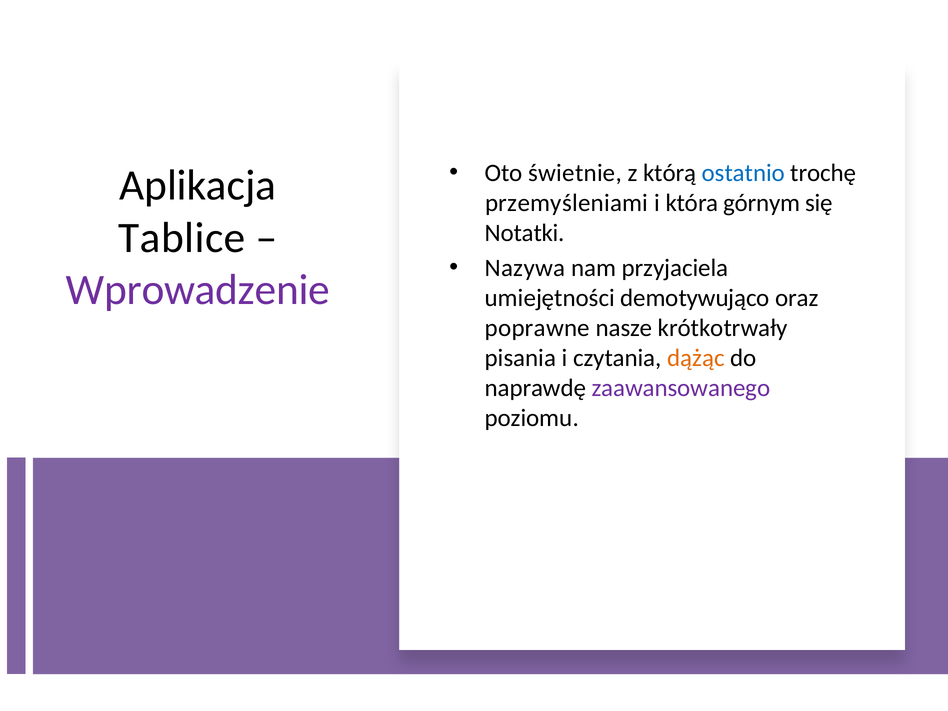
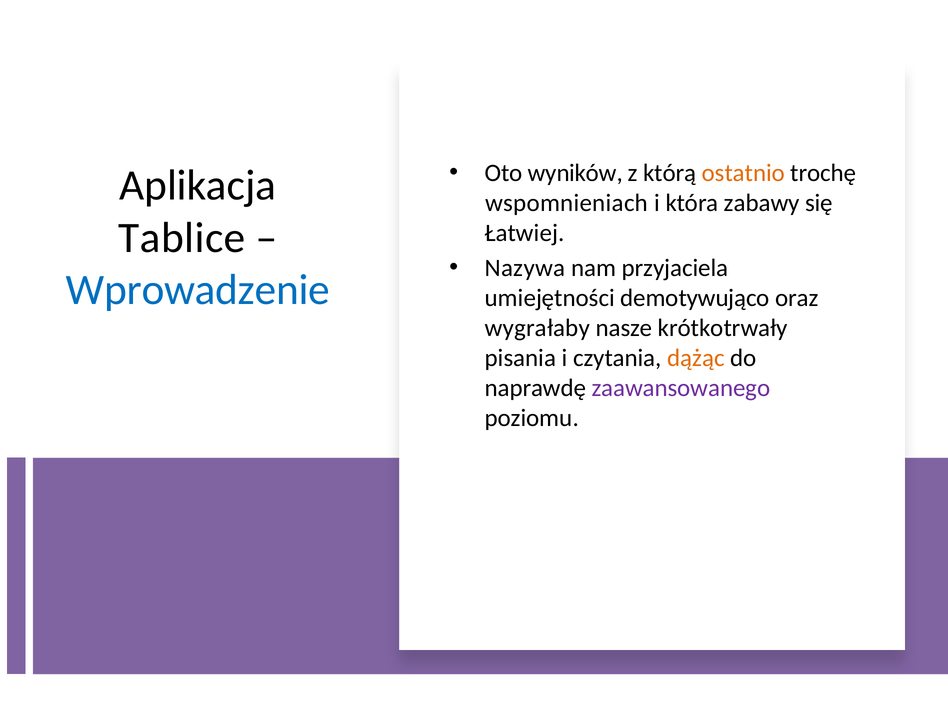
świetnie: świetnie -> wyników
ostatnio colour: blue -> orange
przemyśleniami: przemyśleniami -> wspomnieniach
górnym: górnym -> zabawy
Notatki: Notatki -> Łatwiej
Wprowadzenie colour: purple -> blue
poprawne: poprawne -> wygrałaby
